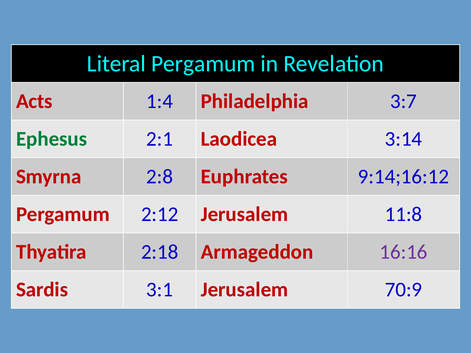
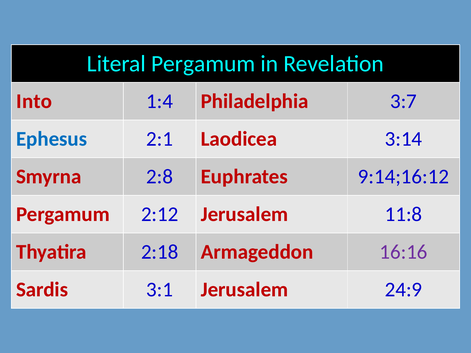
Acts: Acts -> Into
Ephesus colour: green -> blue
70:9: 70:9 -> 24:9
